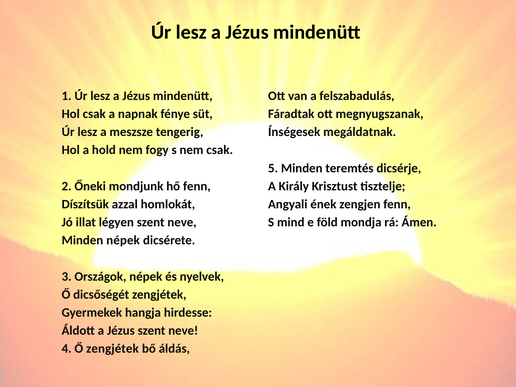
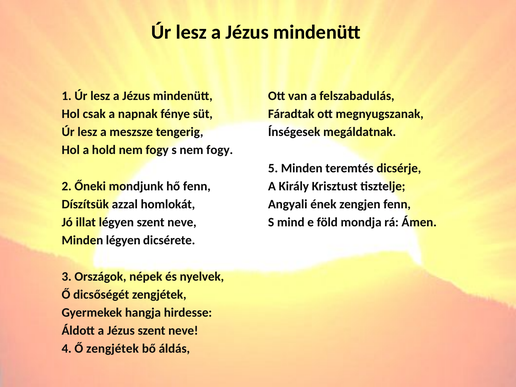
s nem csak: csak -> fogy
Minden népek: népek -> légyen
